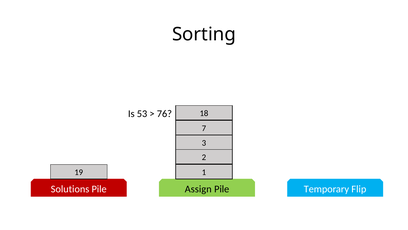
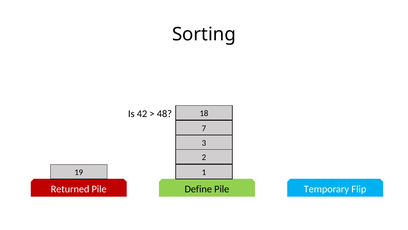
53: 53 -> 42
76: 76 -> 48
Solutions: Solutions -> Returned
Assign: Assign -> Define
